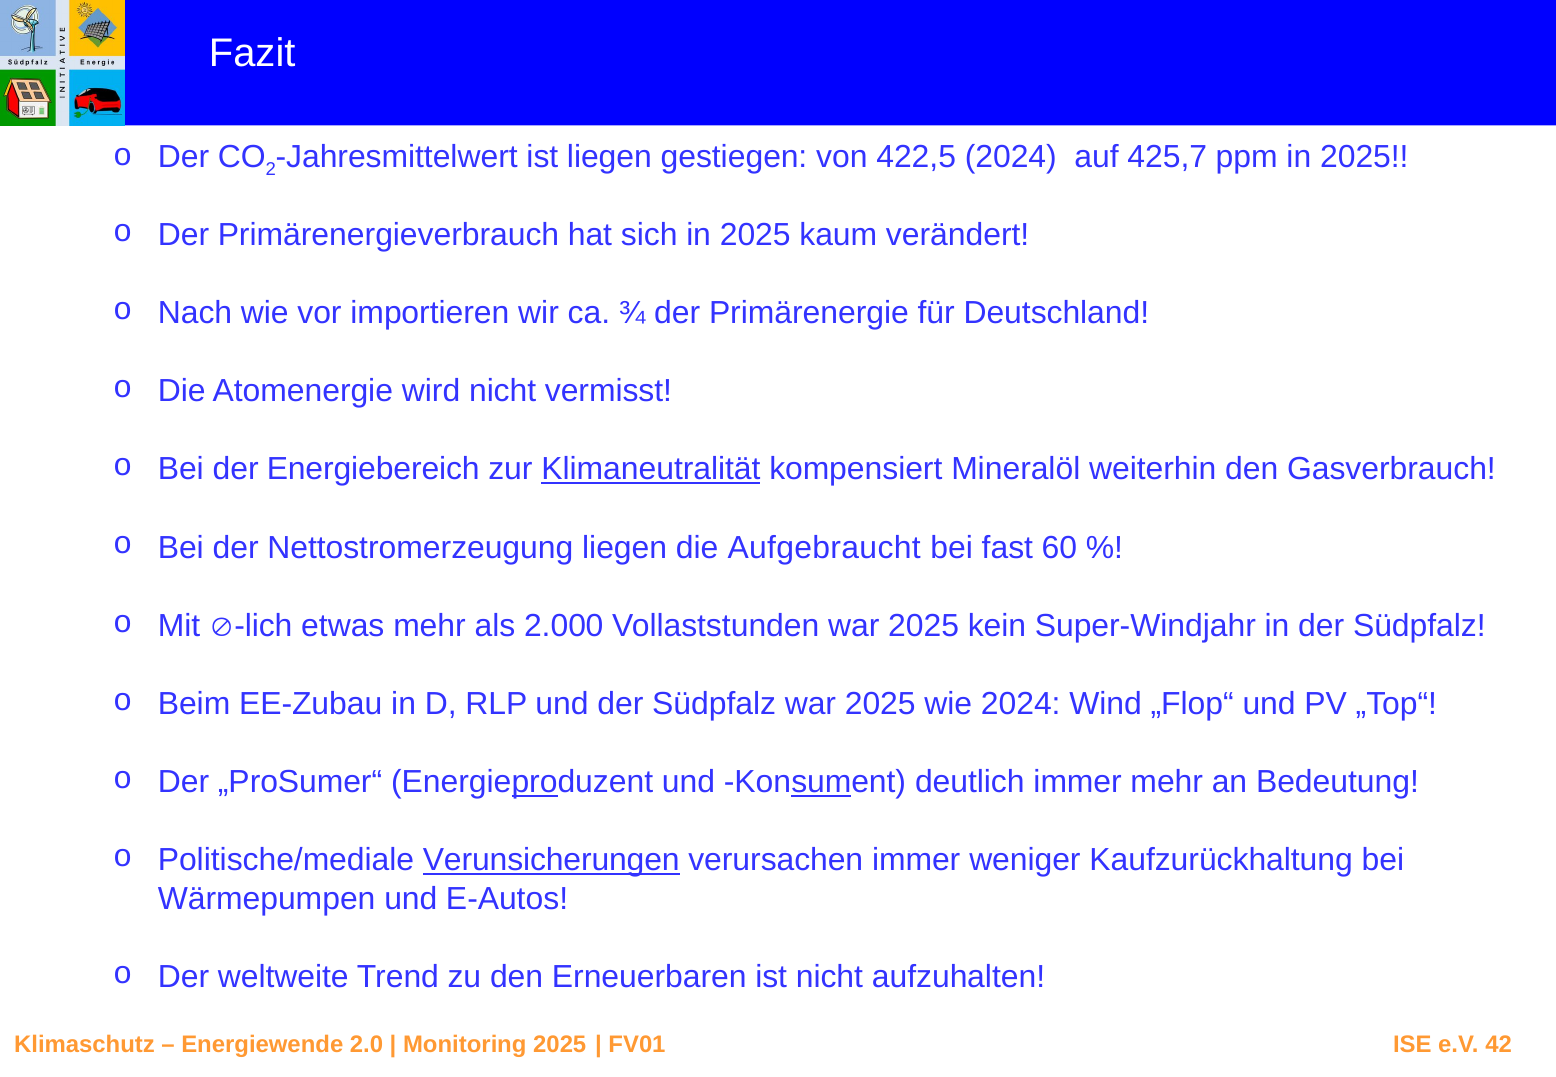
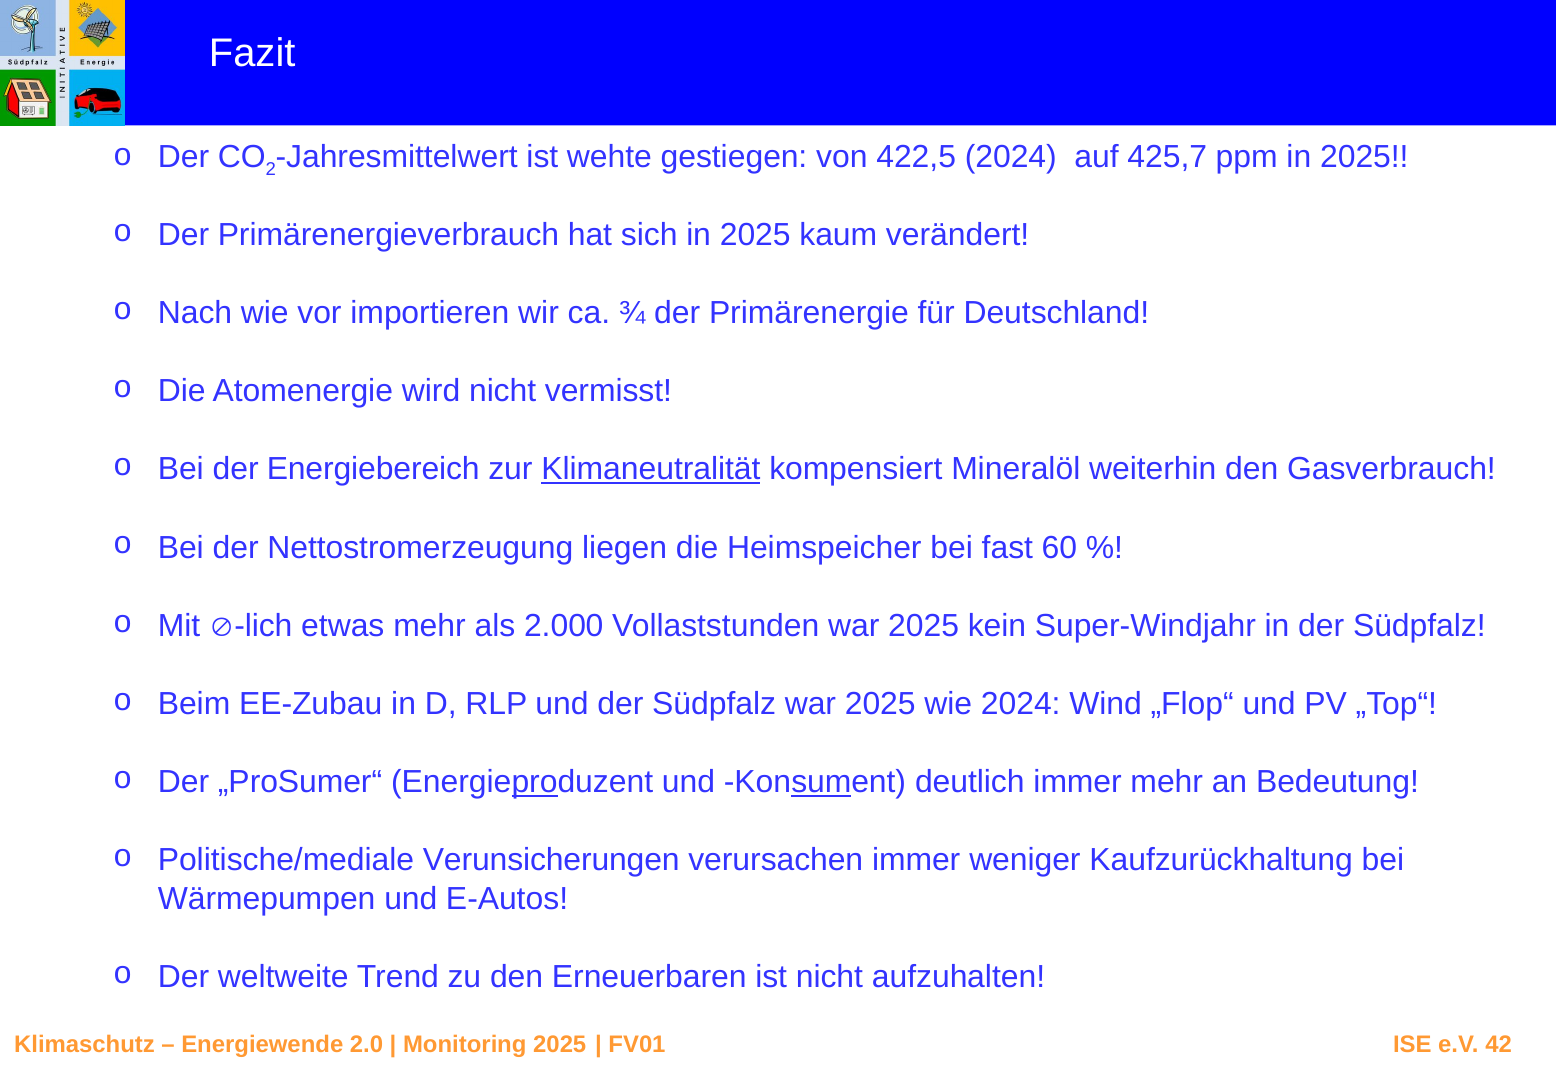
ist liegen: liegen -> wehte
Aufgebraucht: Aufgebraucht -> Heimspeicher
Verunsicherungen underline: present -> none
